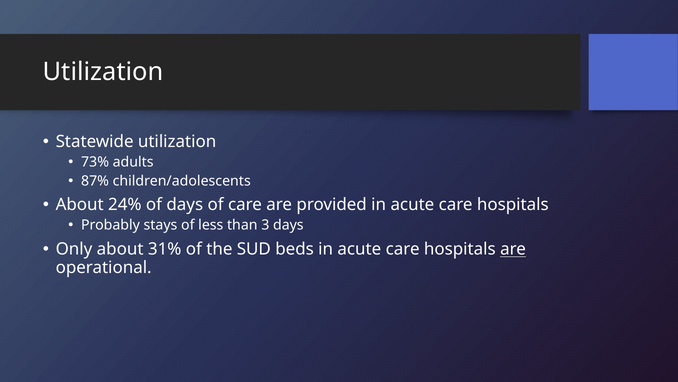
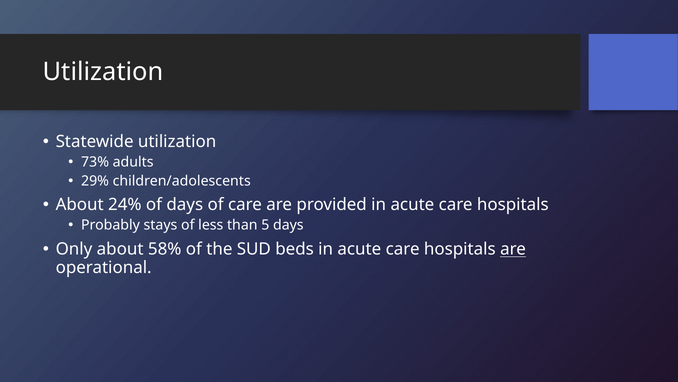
87%: 87% -> 29%
3: 3 -> 5
31%: 31% -> 58%
